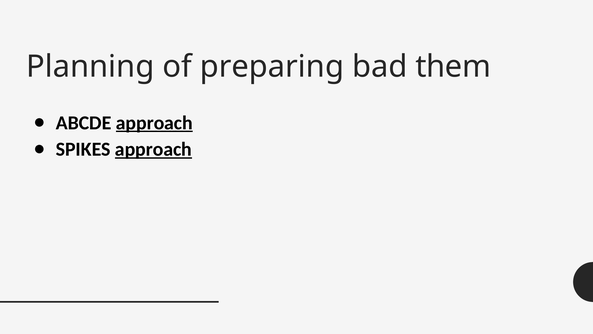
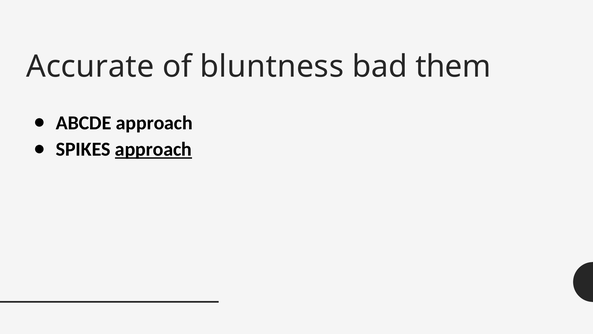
Planning: Planning -> Accurate
preparing: preparing -> bluntness
approach at (154, 123) underline: present -> none
